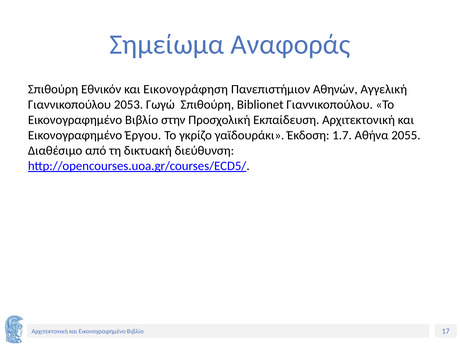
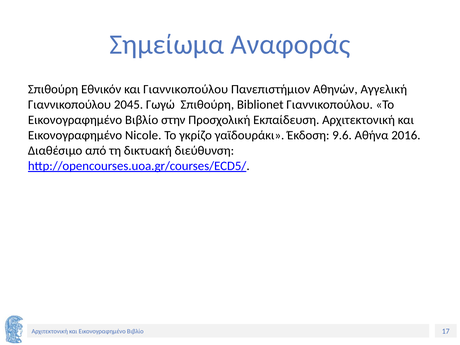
και Εικονογράφηση: Εικονογράφηση -> Γιαννικοπούλου
2053: 2053 -> 2045
Έργου: Έργου -> Nicole
1.7: 1.7 -> 9.6
2055: 2055 -> 2016
